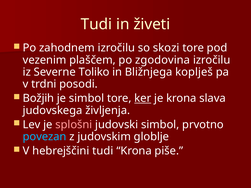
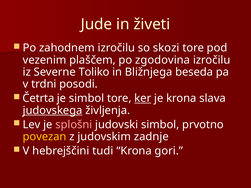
Tudi at (96, 24): Tudi -> Jude
koplješ: koplješ -> beseda
Božjih: Božjih -> Četrta
judovskega underline: none -> present
povezan colour: light blue -> yellow
globlje: globlje -> zadnje
piše: piše -> gori
